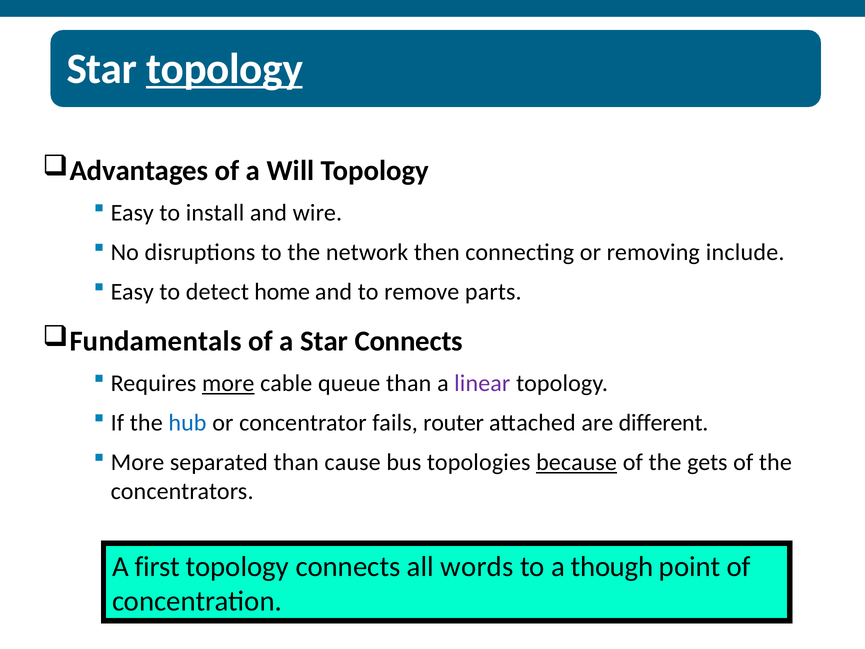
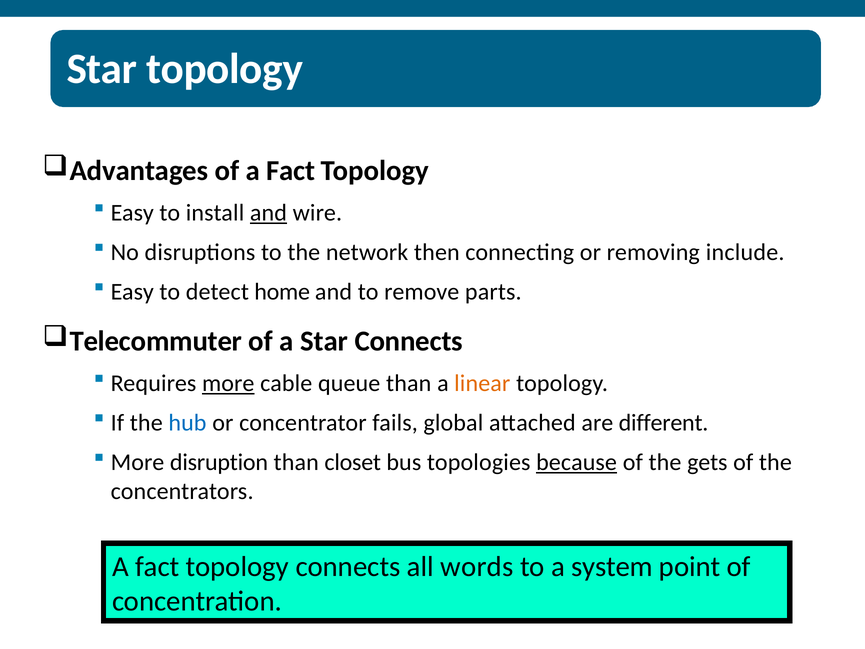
topology at (225, 69) underline: present -> none
of a Will: Will -> Fact
and at (268, 213) underline: none -> present
Fundamentals: Fundamentals -> Telecommuter
linear colour: purple -> orange
router: router -> global
separated: separated -> disruption
cause: cause -> closet
first at (157, 566): first -> fact
though: though -> system
